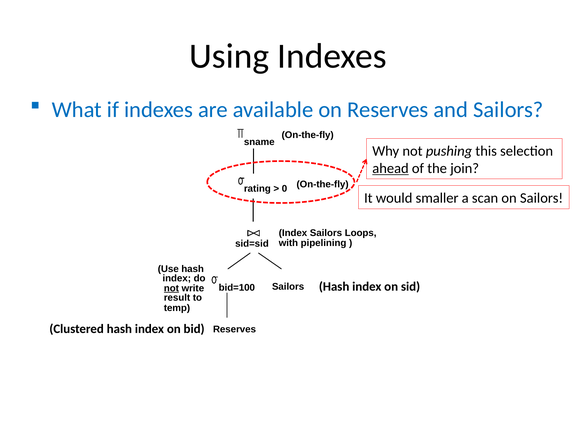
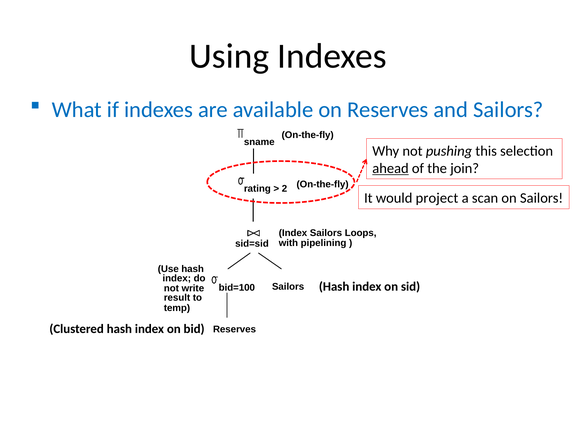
0: 0 -> 2
smaller: smaller -> project
not at (171, 289) underline: present -> none
